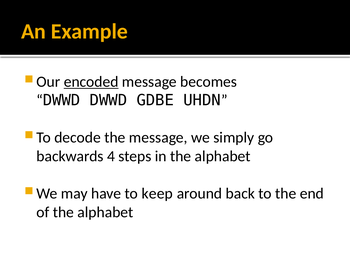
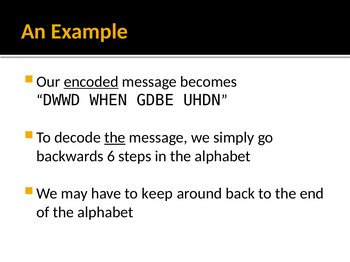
DWWD DWWD: DWWD -> WHEN
the at (115, 138) underline: none -> present
4: 4 -> 6
